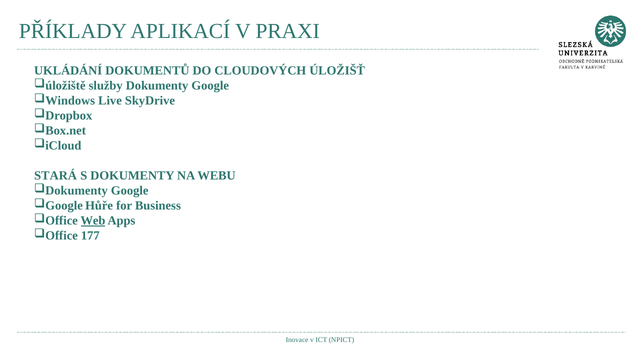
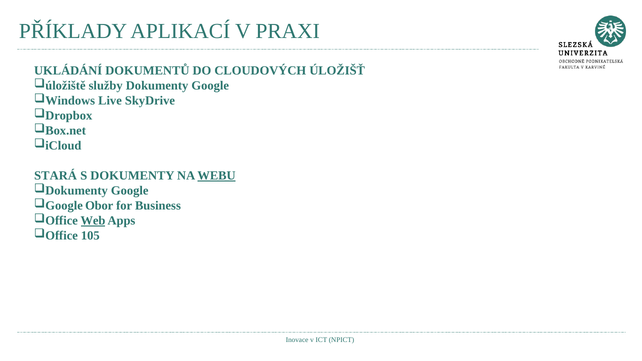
WEBU underline: none -> present
Hůře: Hůře -> Obor
177: 177 -> 105
